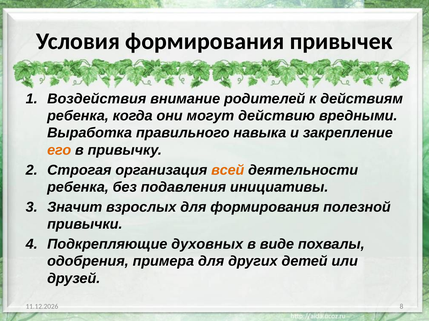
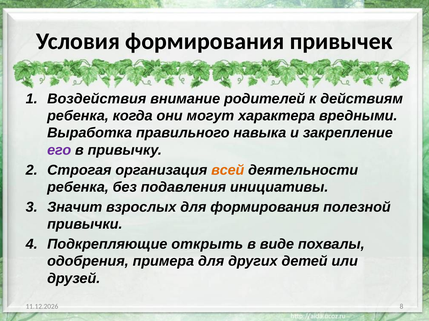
действию: действию -> характера
его colour: orange -> purple
духовных: духовных -> открыть
